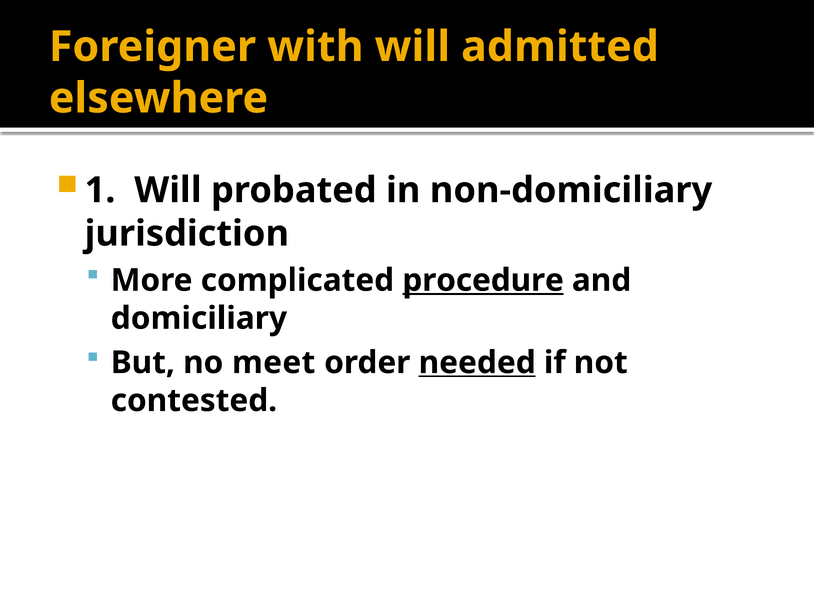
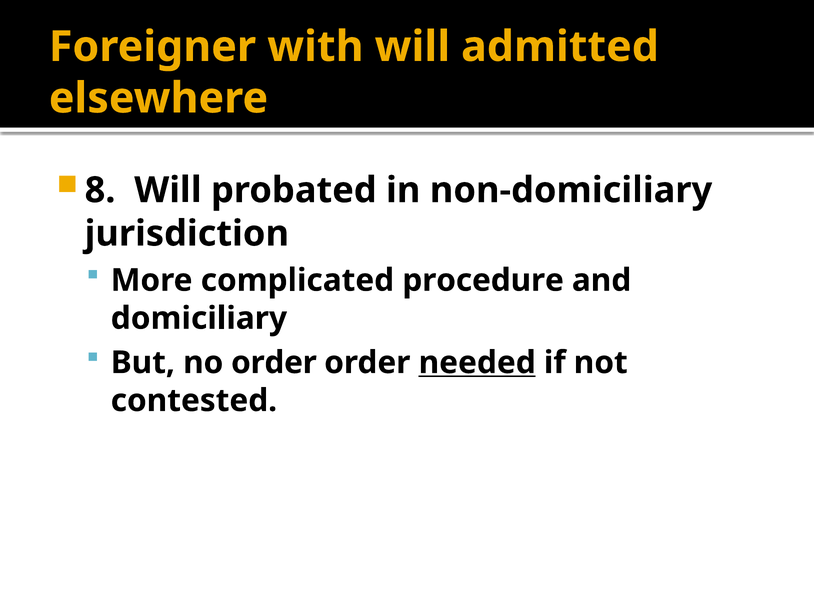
1: 1 -> 8
procedure underline: present -> none
no meet: meet -> order
